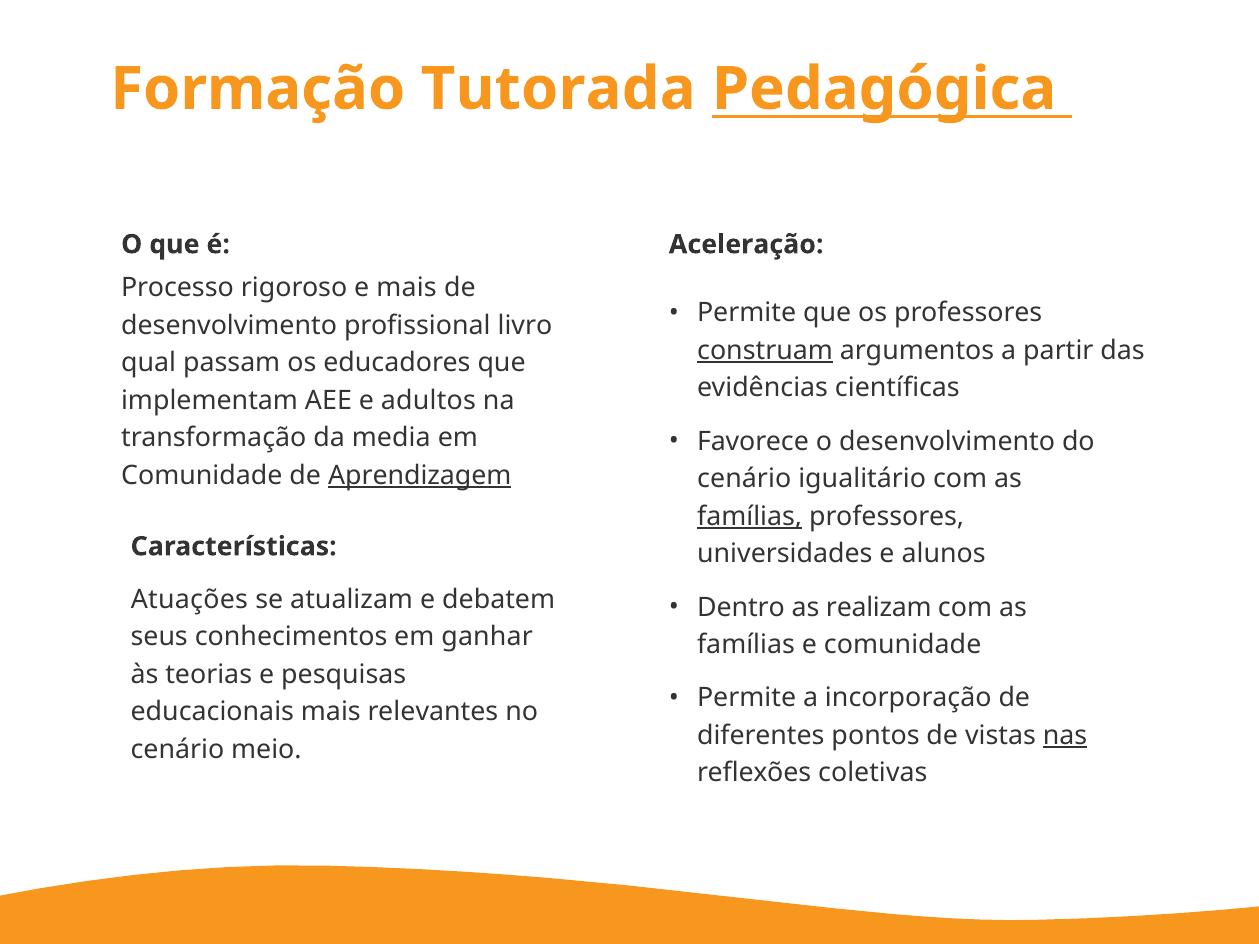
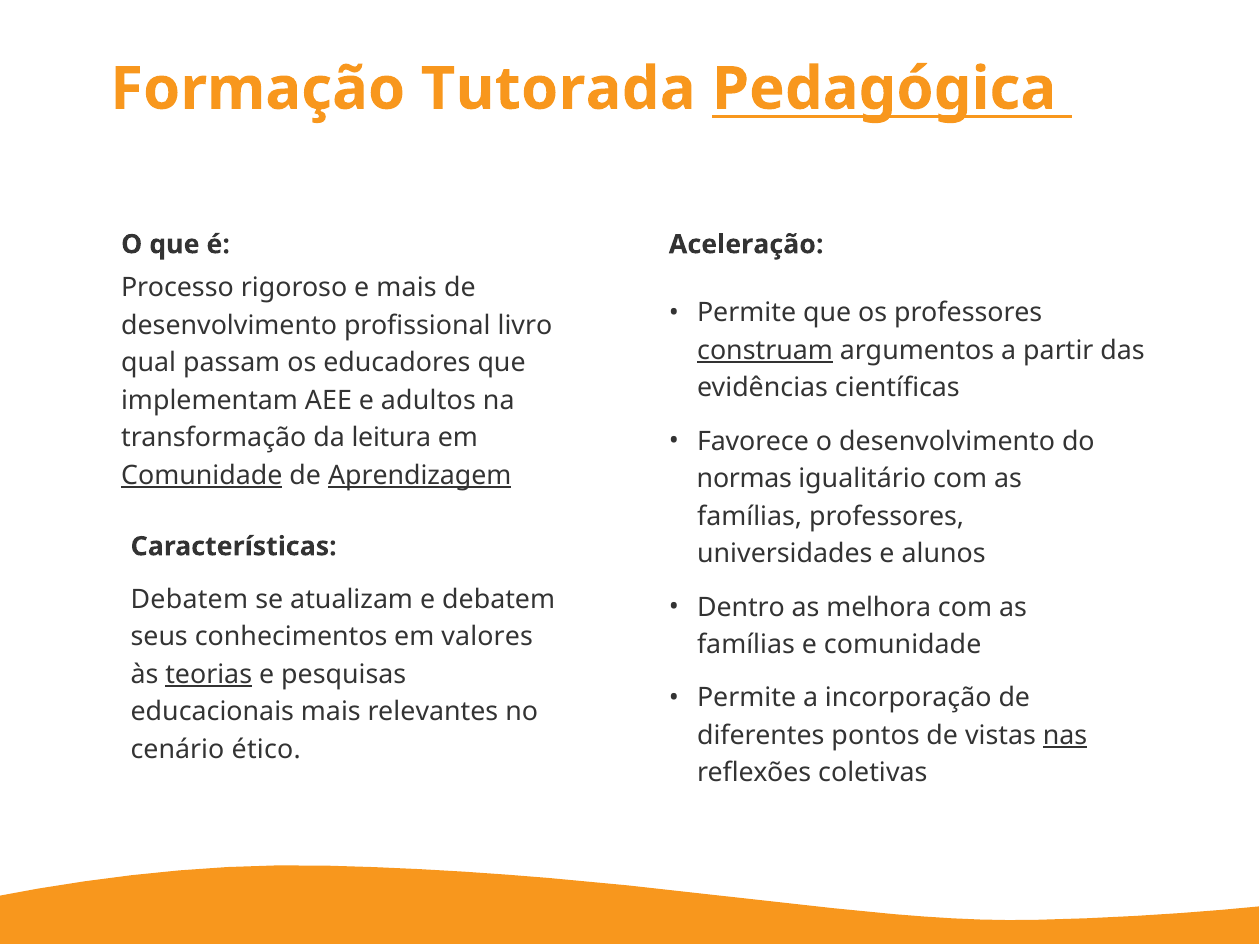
media: media -> leitura
Comunidade at (202, 476) underline: none -> present
cenário at (744, 479): cenário -> normas
famílias at (750, 517) underline: present -> none
Atuações at (189, 599): Atuações -> Debatem
realizam: realizam -> melhora
ganhar: ganhar -> valores
teorias underline: none -> present
meio: meio -> ético
